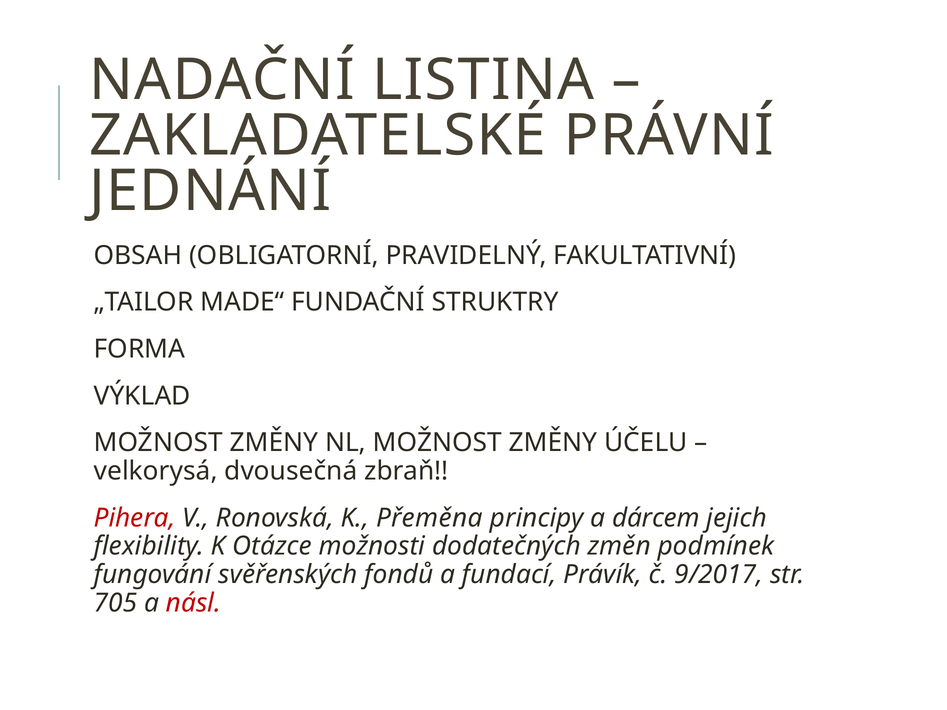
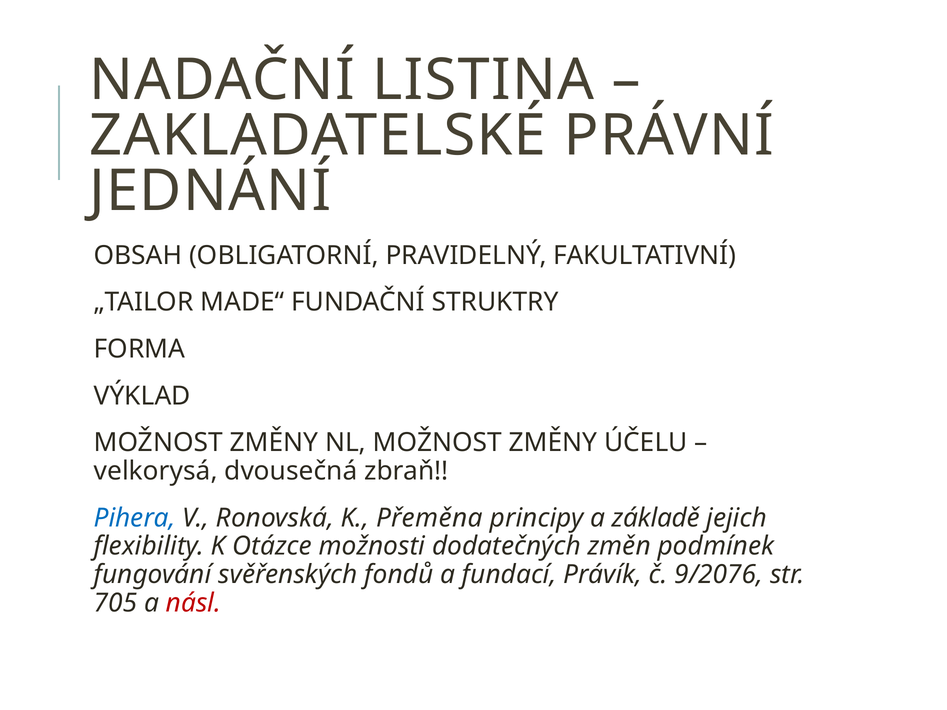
Pihera colour: red -> blue
dárcem: dárcem -> základě
9/2017: 9/2017 -> 9/2076
